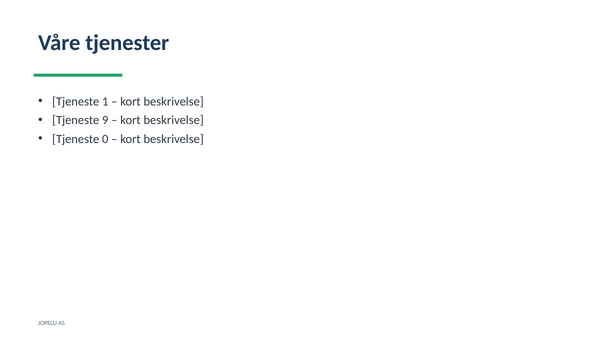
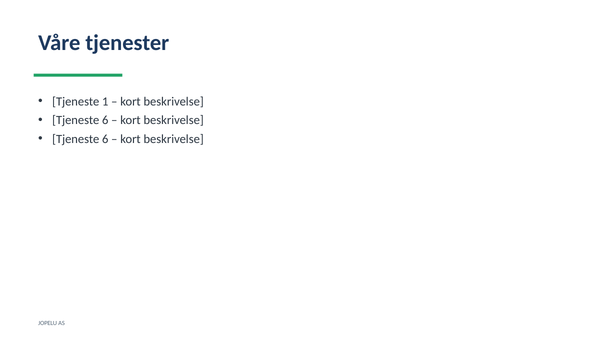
9 at (105, 120): 9 -> 6
0 at (105, 139): 0 -> 6
